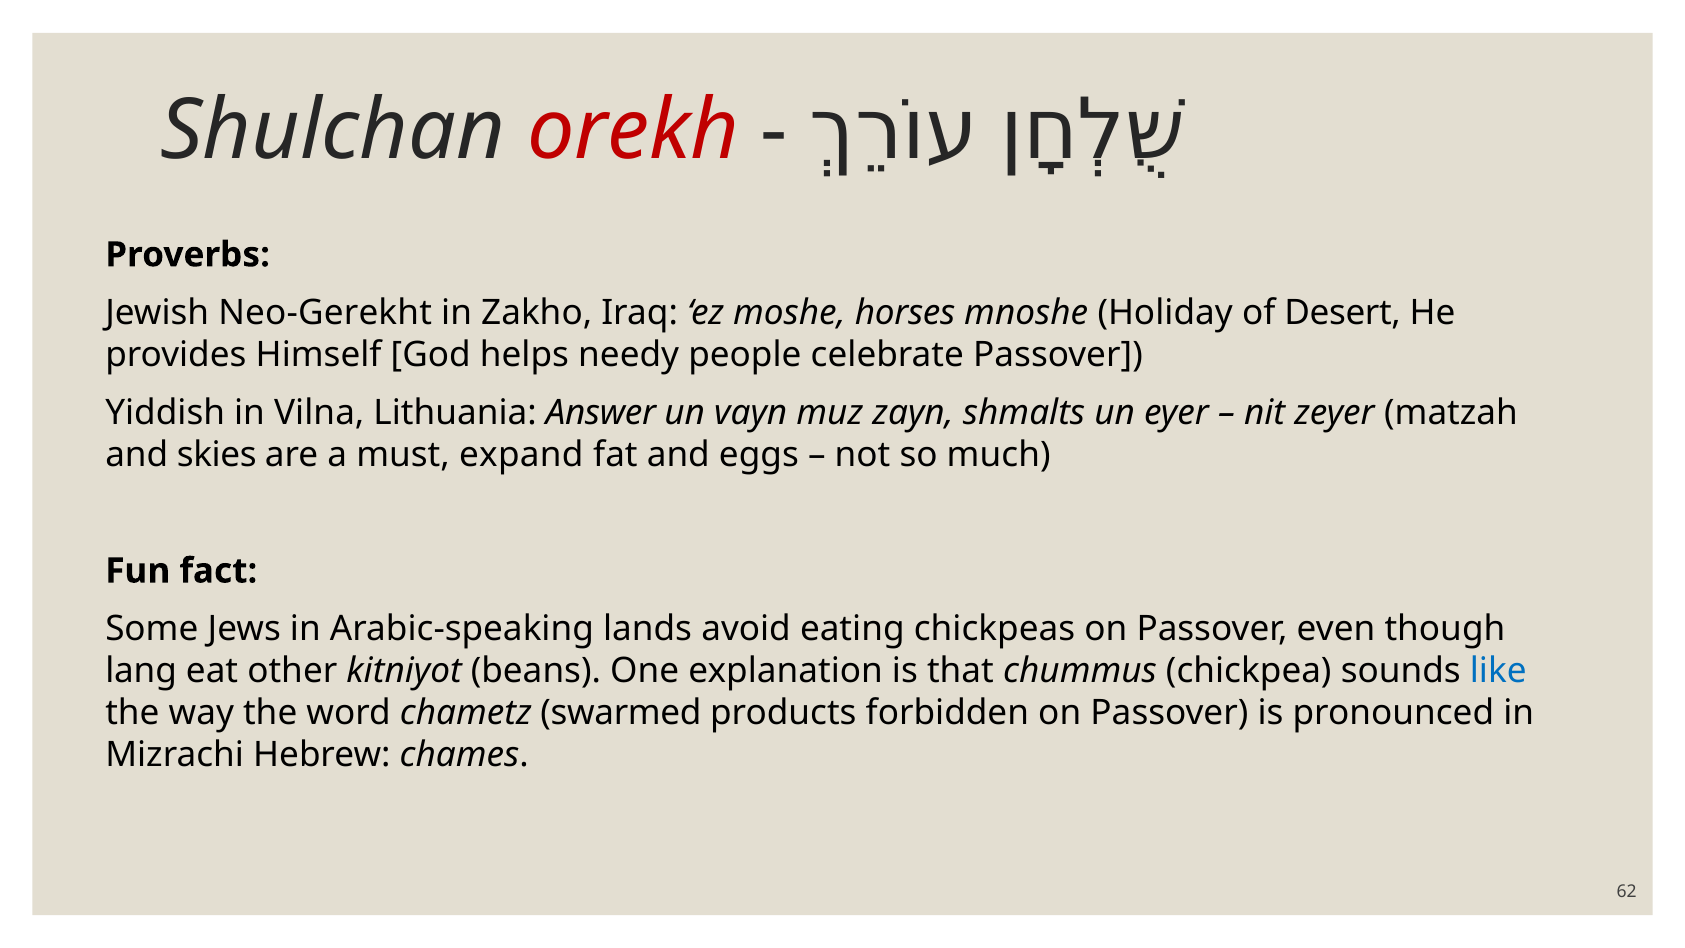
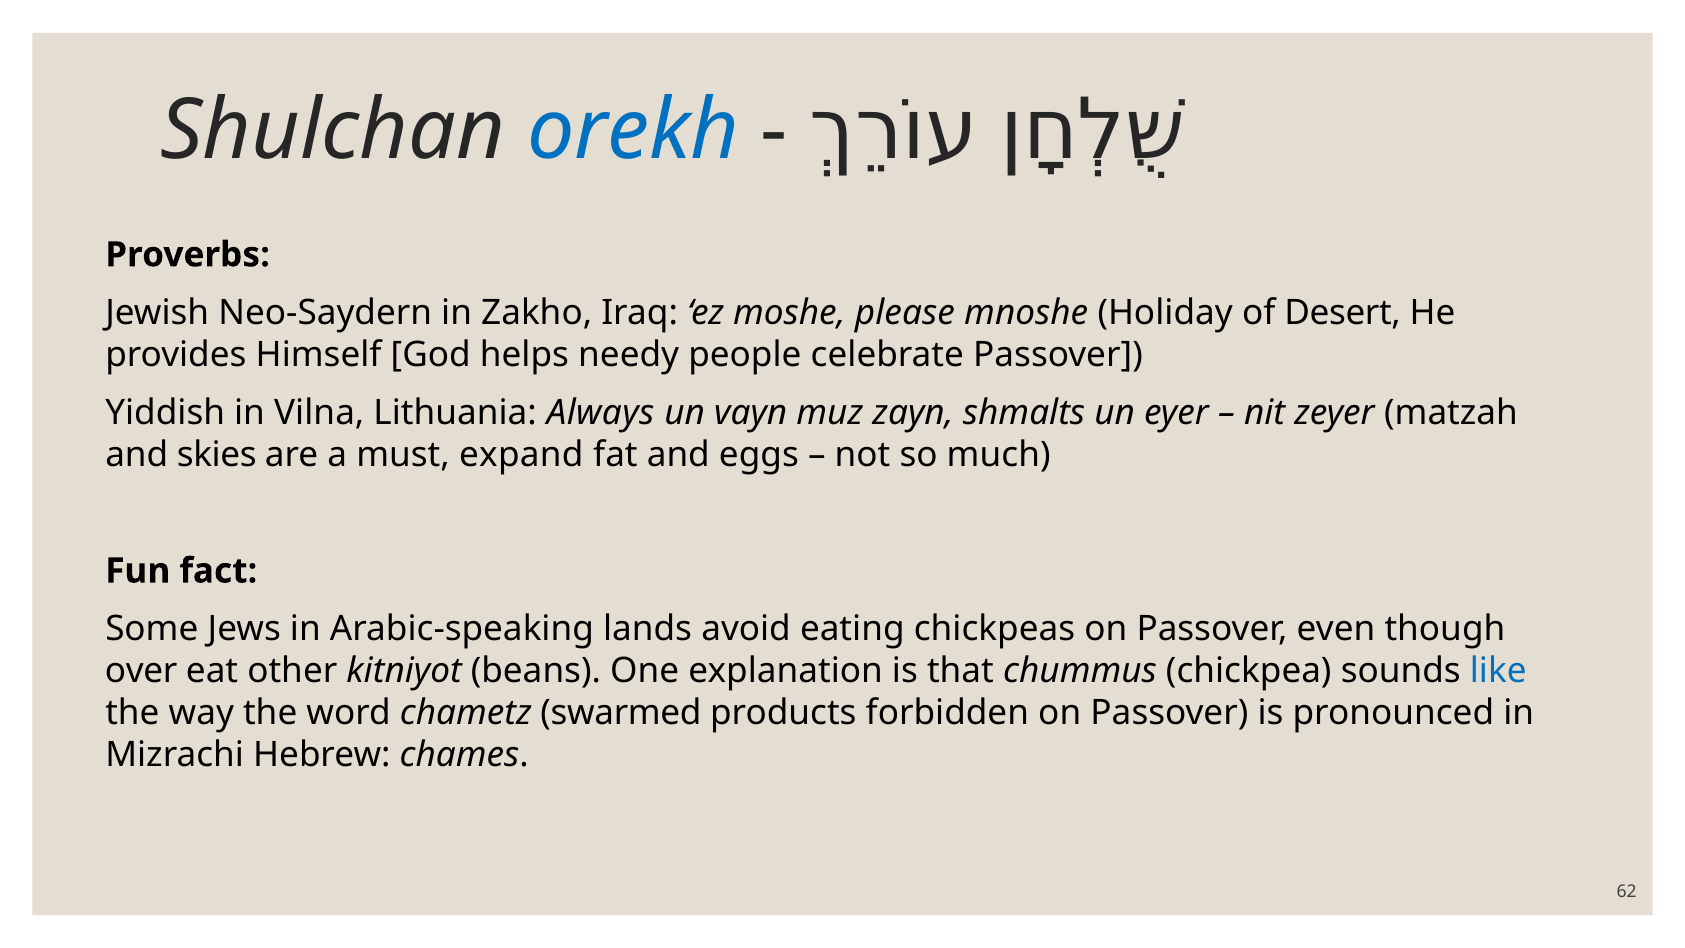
orekh colour: red -> blue
Neo-Gerekht: Neo-Gerekht -> Neo-Saydern
horses: horses -> please
Answer: Answer -> Always
lang: lang -> over
